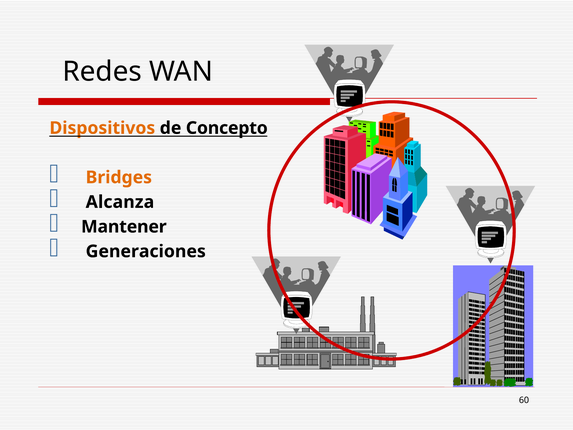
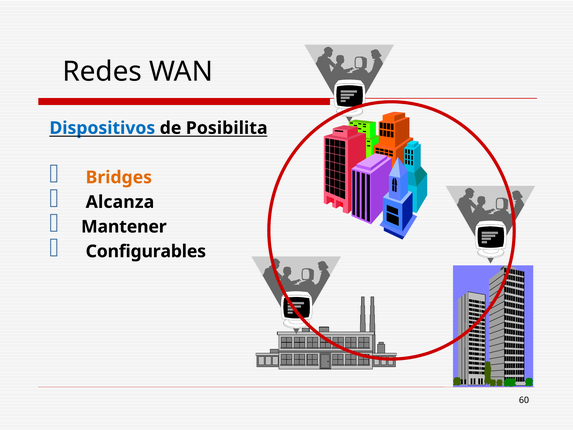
Dispositivos colour: orange -> blue
Concepto: Concepto -> Posibilita
Generaciones: Generaciones -> Configurables
